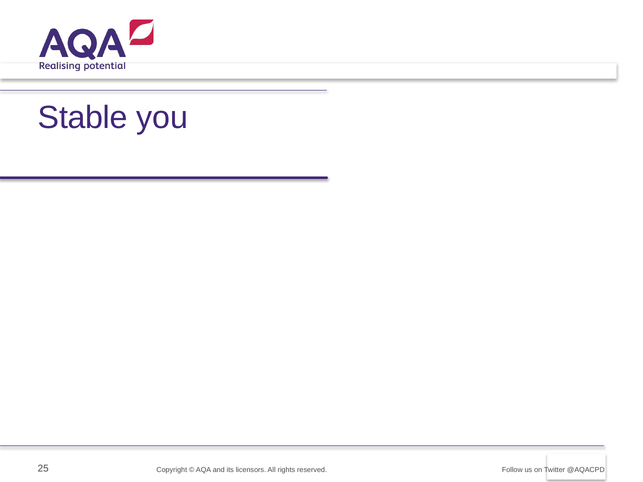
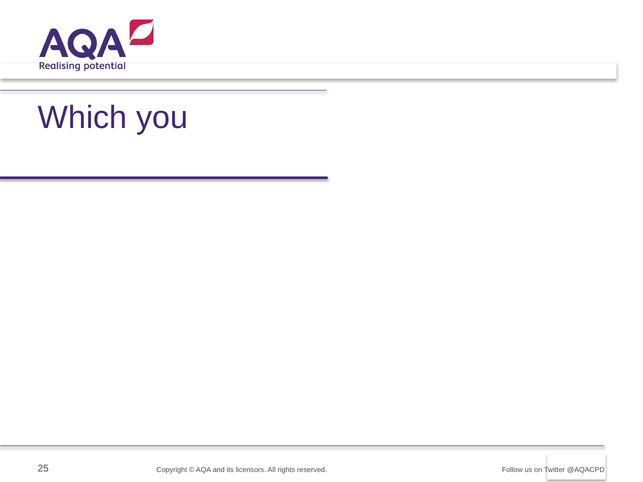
Stable: Stable -> Which
